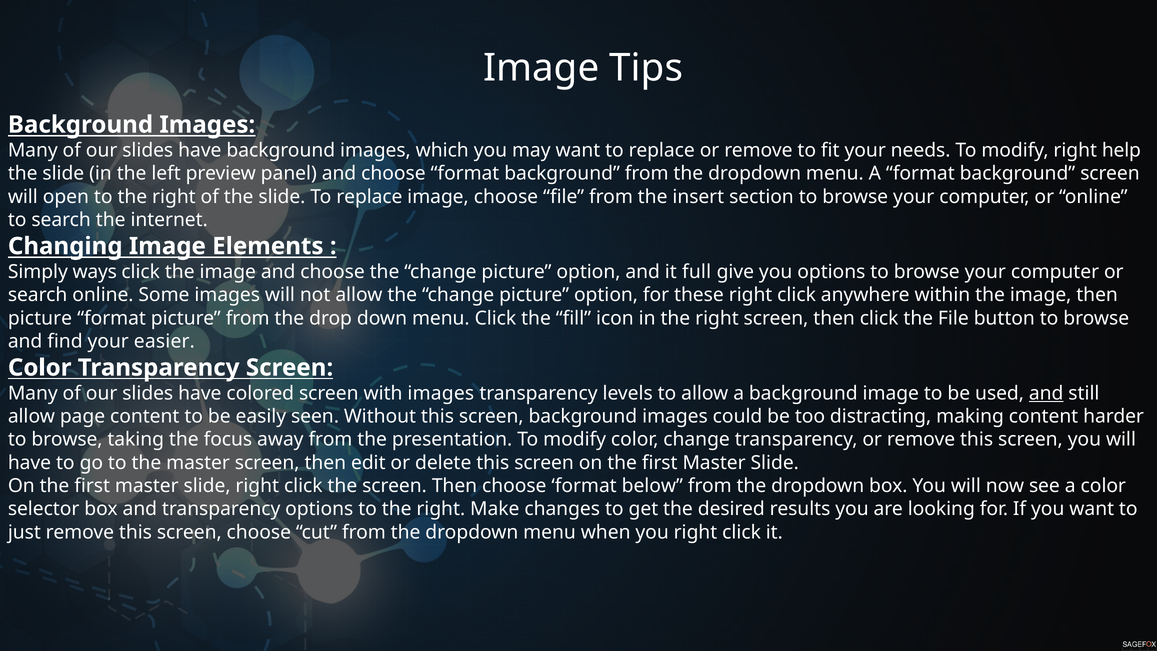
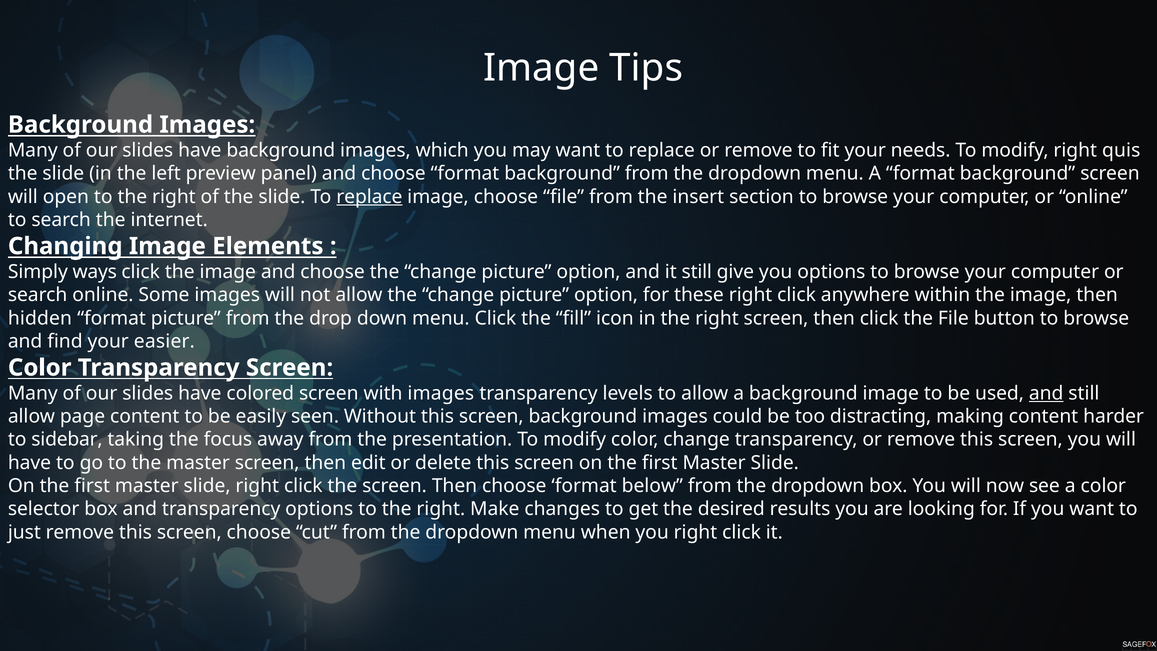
help: help -> quis
replace at (369, 197) underline: none -> present
it full: full -> still
picture at (40, 318): picture -> hidden
browse at (67, 440): browse -> sidebar
